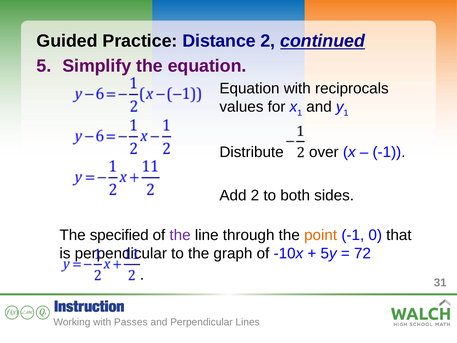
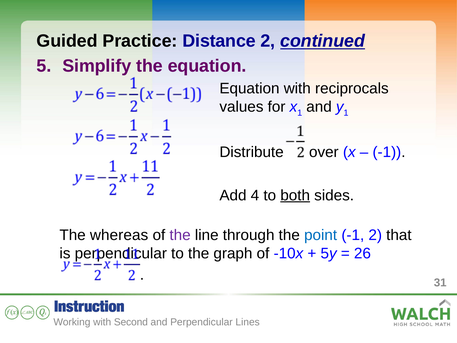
Add 2: 2 -> 4
both underline: none -> present
specified: specified -> whereas
point colour: orange -> blue
-1 0: 0 -> 2
72: 72 -> 26
Passes: Passes -> Second
